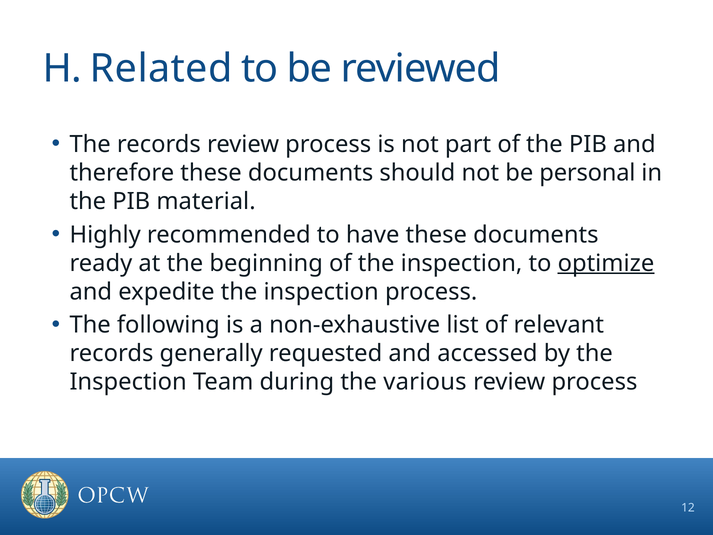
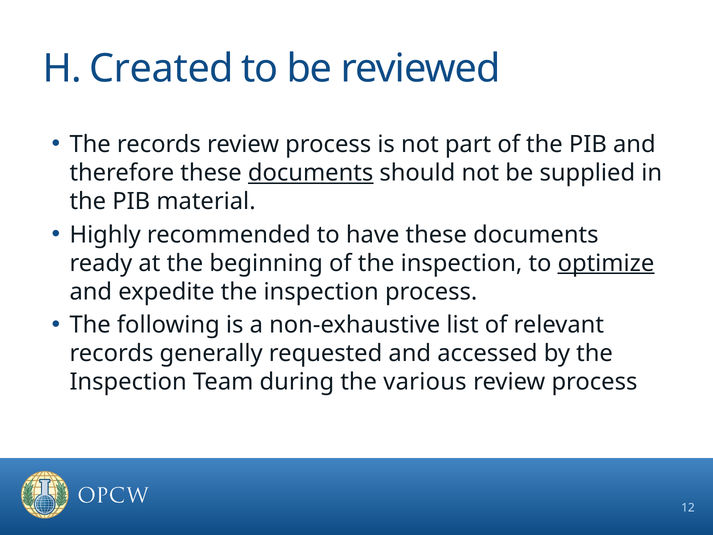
Related: Related -> Created
documents at (311, 173) underline: none -> present
personal: personal -> supplied
